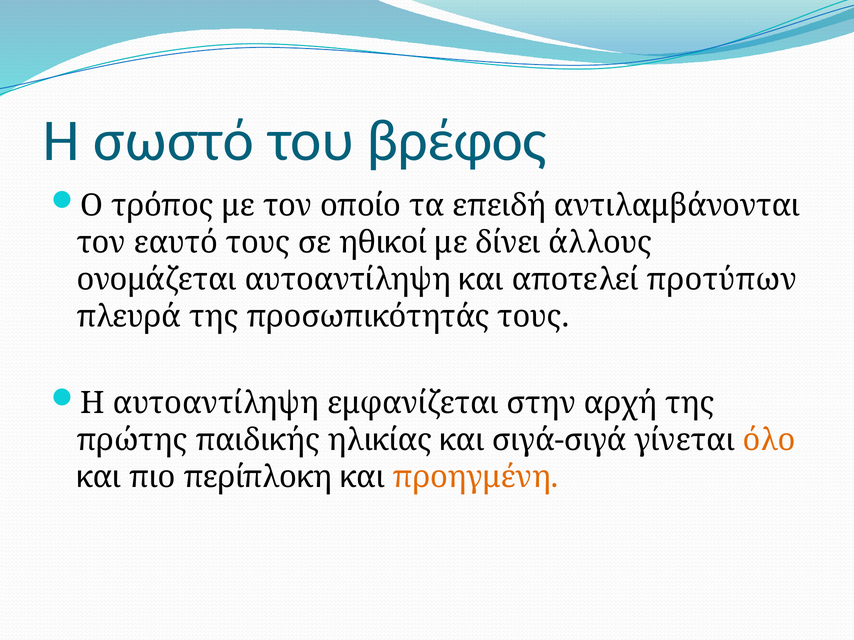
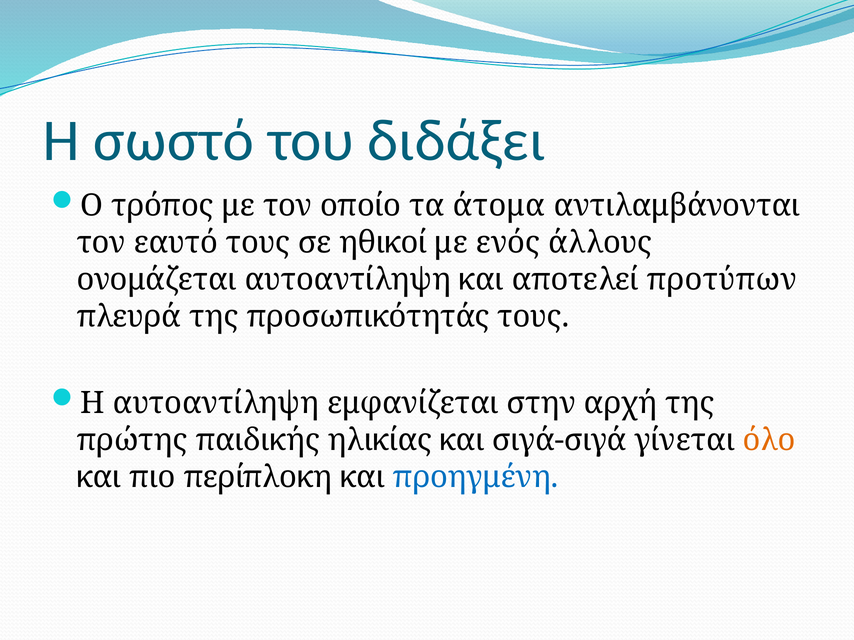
βρέφος: βρέφος -> διδάξει
επειδή: επειδή -> άτομα
δίνει: δίνει -> ενός
προηγμένη colour: orange -> blue
